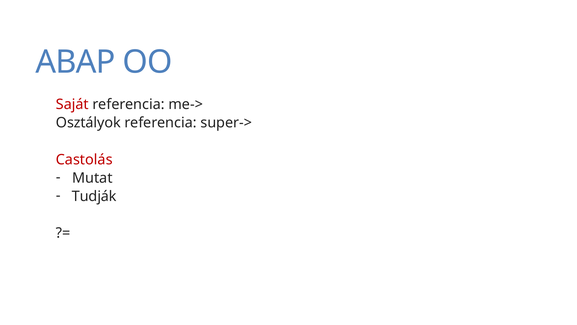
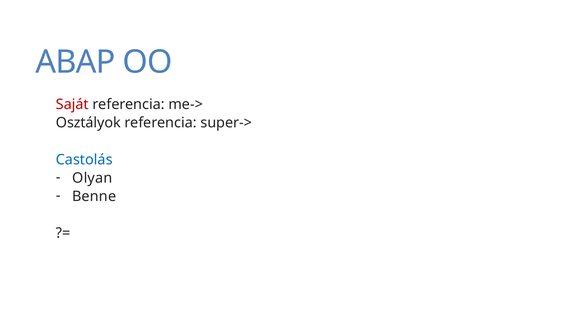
Castolás colour: red -> blue
Mutat: Mutat -> Olyan
Tudják: Tudják -> Benne
